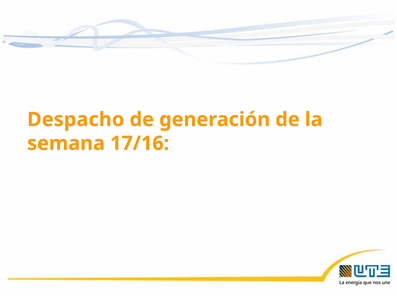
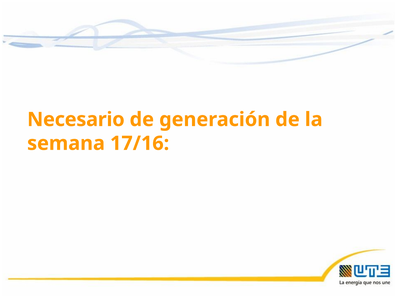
Despacho: Despacho -> Necesario
